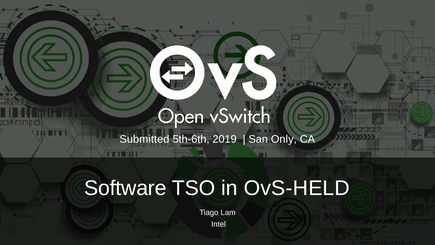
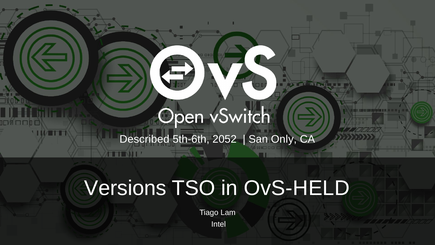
Submitted: Submitted -> Described
2019: 2019 -> 2052
Software: Software -> Versions
